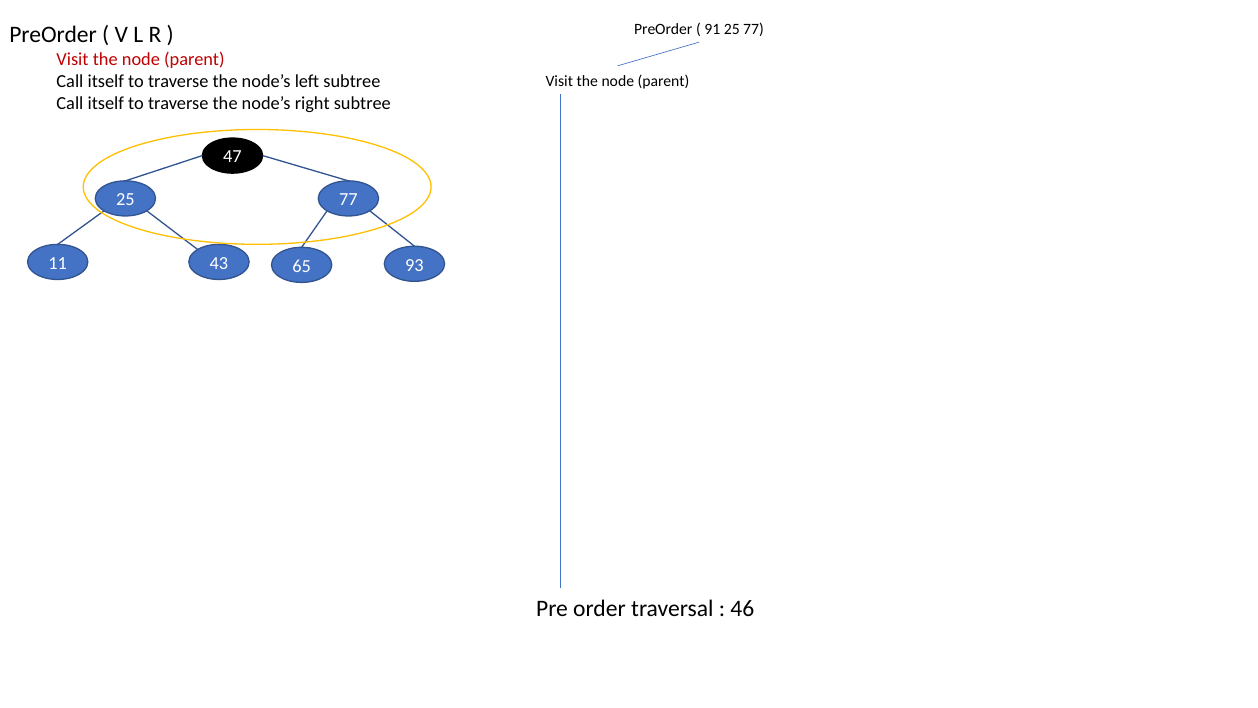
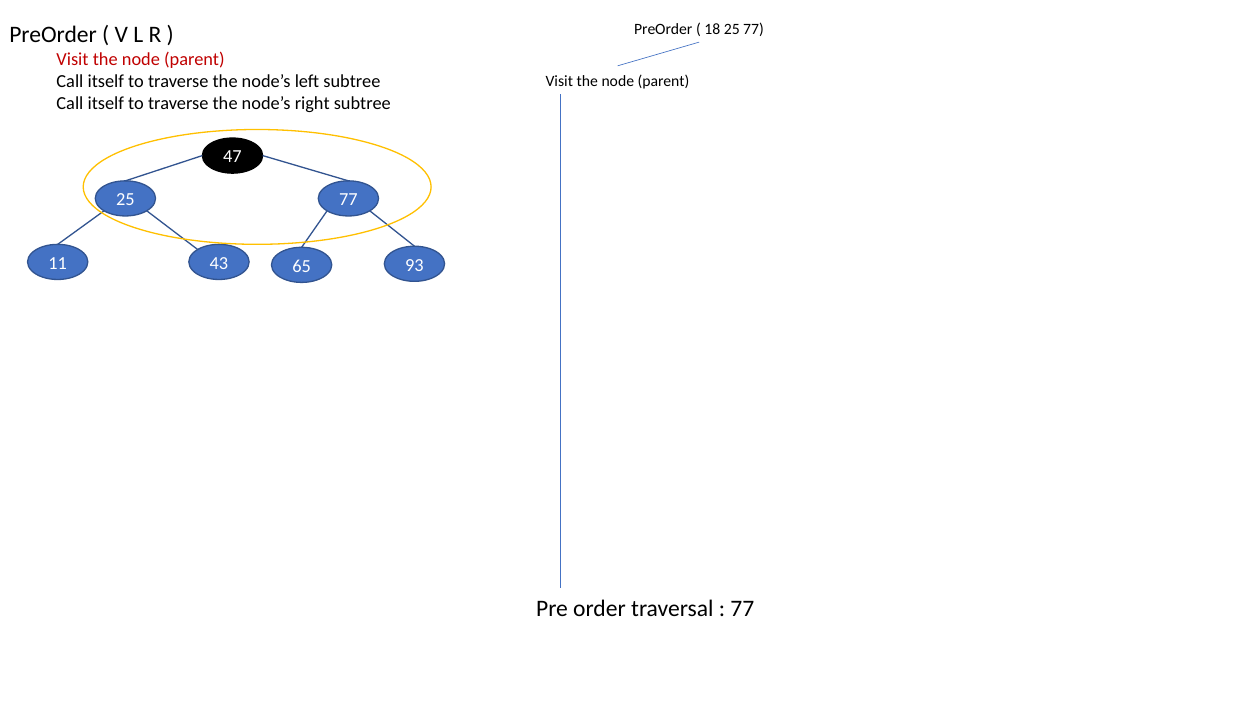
91: 91 -> 18
46 at (742, 608): 46 -> 77
